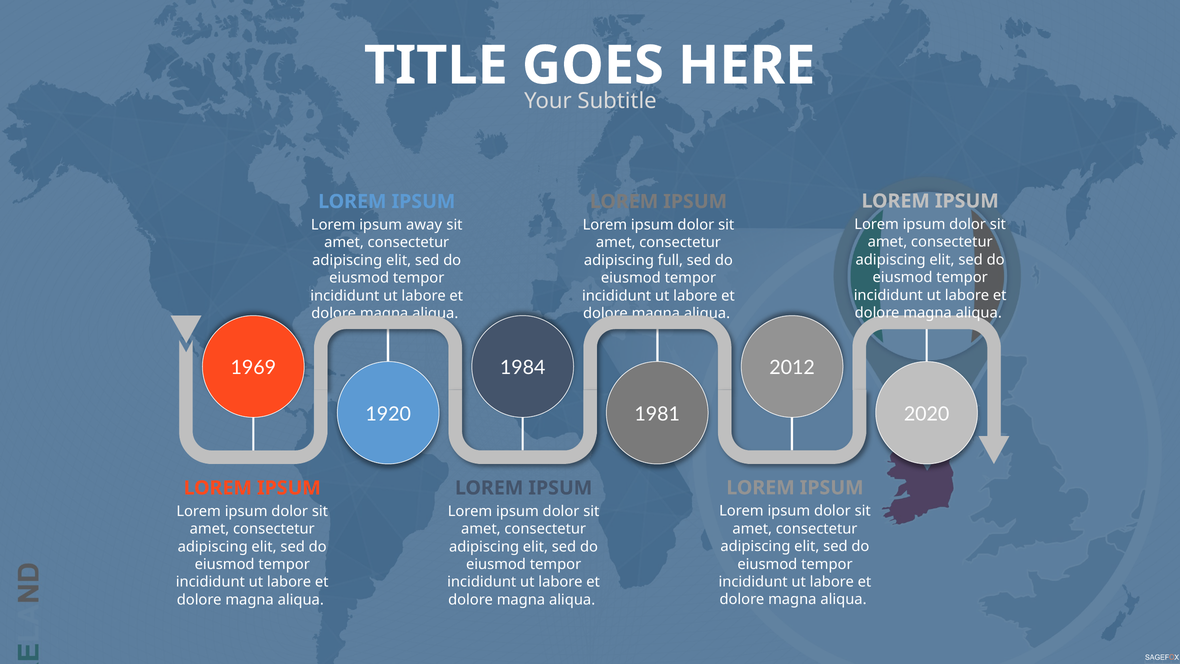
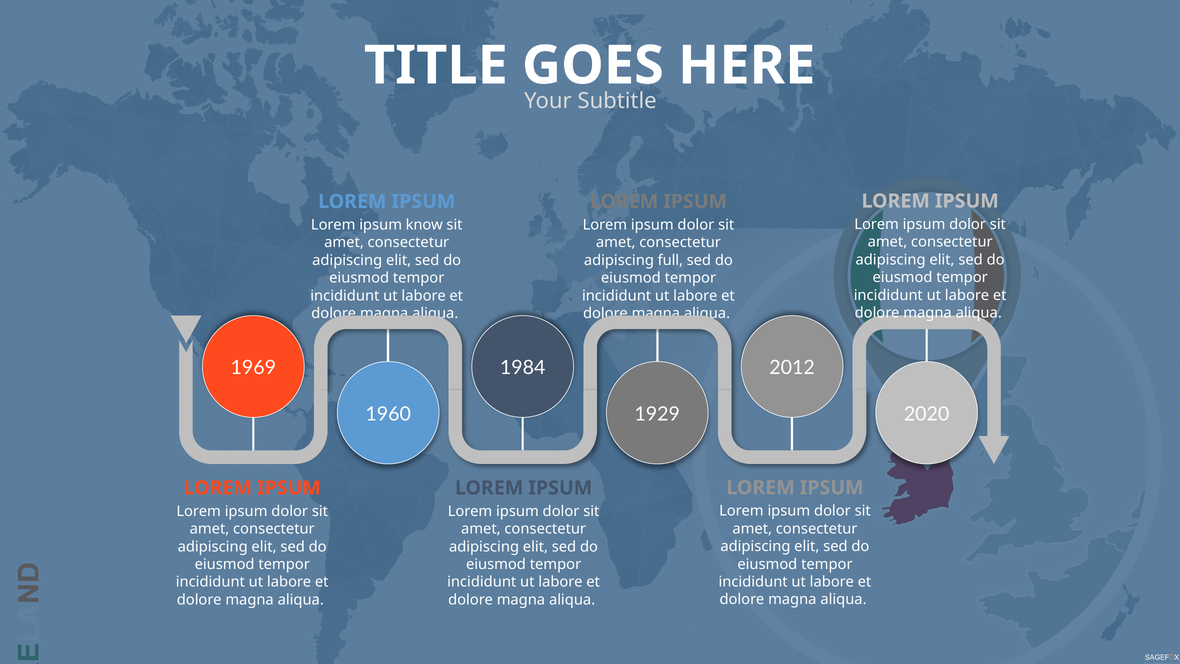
away: away -> know
1920: 1920 -> 1960
1981: 1981 -> 1929
